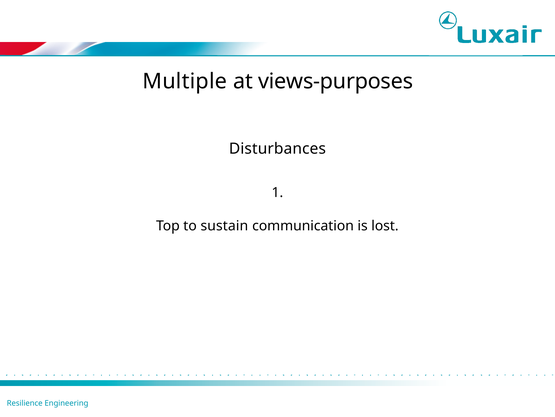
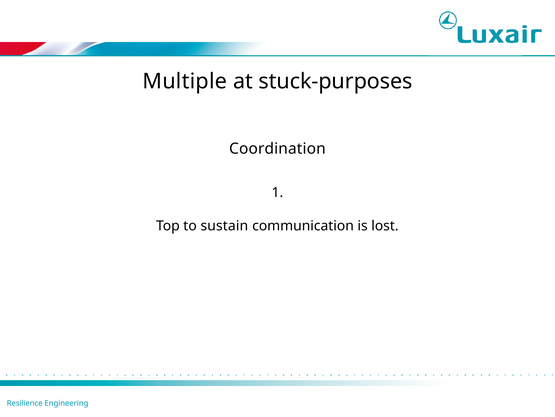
views-purposes: views-purposes -> stuck-purposes
Disturbances: Disturbances -> Coordination
